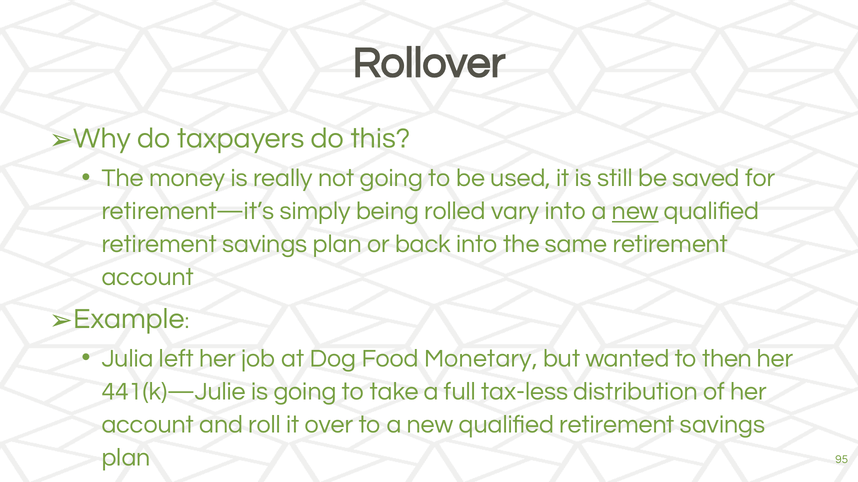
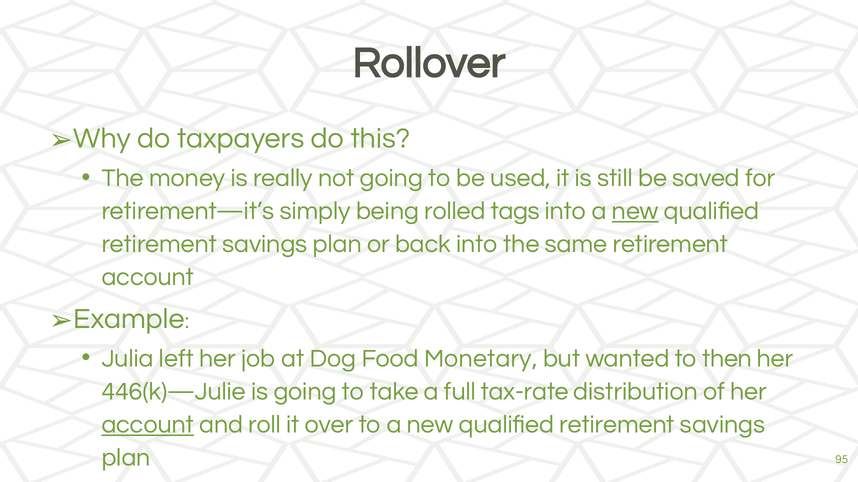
vary: vary -> tags
441(k)—Julie: 441(k)—Julie -> 446(k)—Julie
tax-less: tax-less -> tax-rate
account at (148, 425) underline: none -> present
